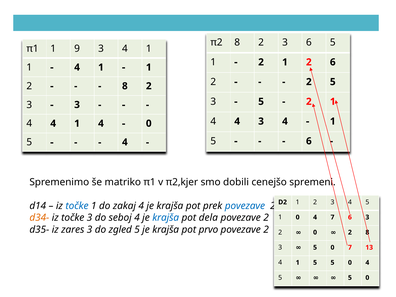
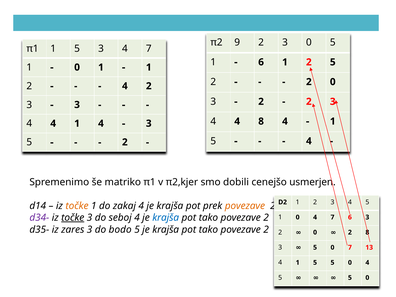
π2 8: 8 -> 9
3 6: 6 -> 0
π1 1 9: 9 -> 5
3 4 1: 1 -> 7
2 at (261, 62): 2 -> 6
6 at (333, 62): 6 -> 5
4 at (77, 67): 4 -> 0
2 5: 5 -> 0
8 at (125, 86): 8 -> 4
5 at (261, 102): 5 -> 2
1 at (333, 102): 1 -> 3
4 3: 3 -> 8
0 at (149, 123): 0 -> 3
6 at (309, 141): 6 -> 4
4 at (125, 142): 4 -> 2
spremeni: spremeni -> usmerjen
točke at (77, 206) colour: blue -> orange
povezave at (245, 206) colour: blue -> orange
d34- colour: orange -> purple
točke at (73, 218) underline: none -> present
dela at (208, 218): dela -> tako
zgled: zgled -> bodo
prvo at (208, 230): prvo -> tako
